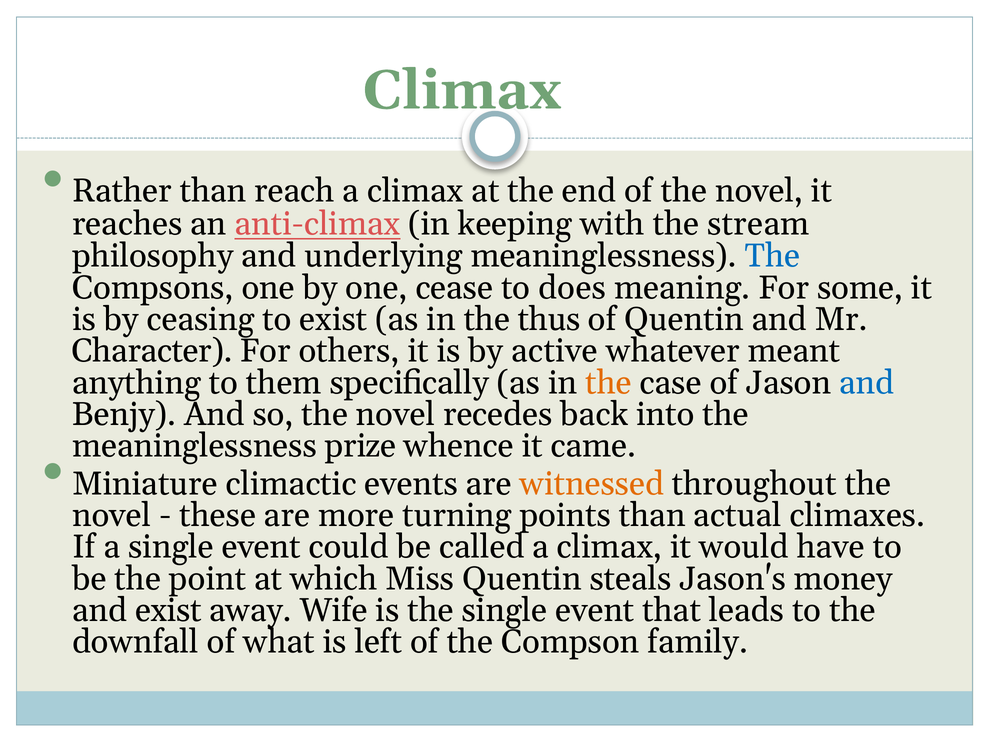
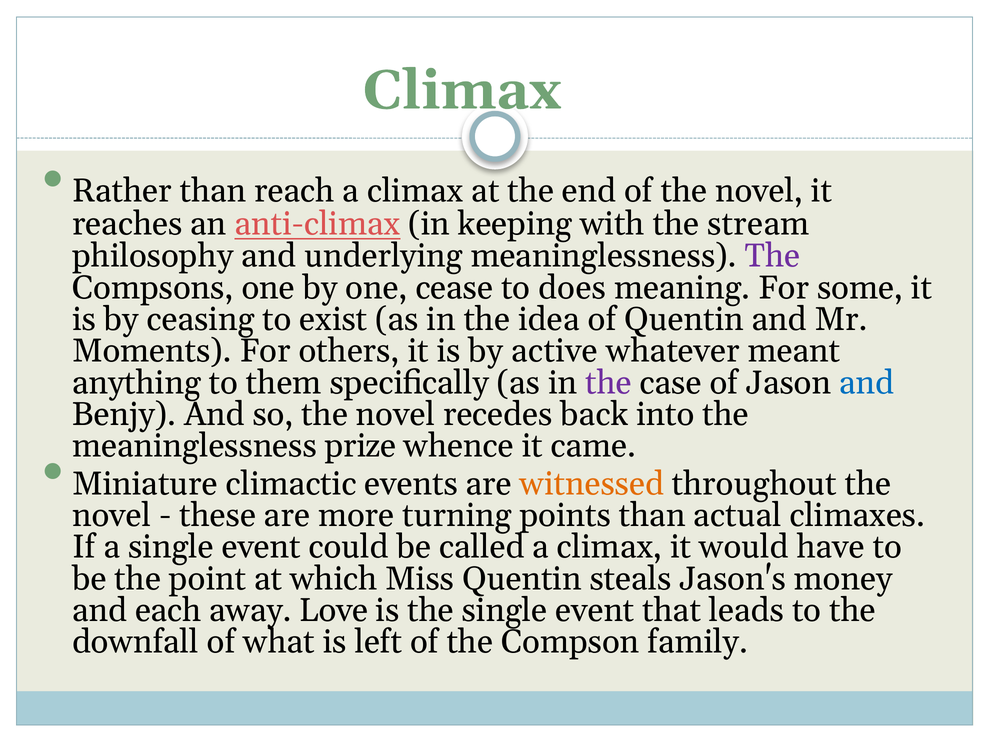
The at (772, 256) colour: blue -> purple
thus: thus -> idea
Character: Character -> Moments
the at (609, 383) colour: orange -> purple
and exist: exist -> each
Wife: Wife -> Love
